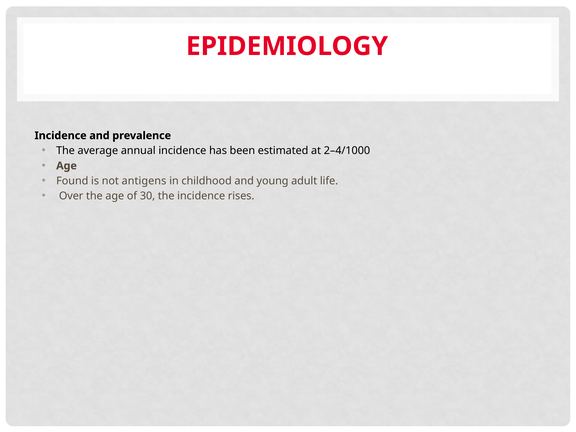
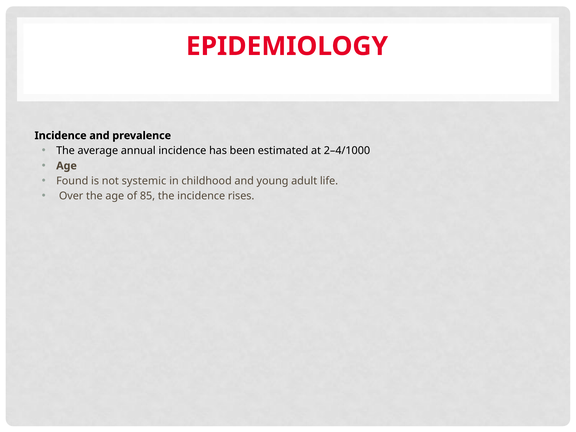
antigens: antigens -> systemic
30: 30 -> 85
